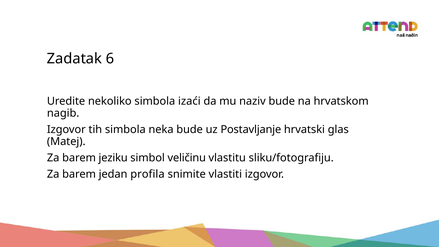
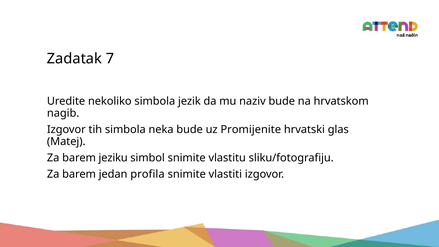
6: 6 -> 7
izaći: izaći -> jezik
Postavljanje: Postavljanje -> Promijenite
simbol veličinu: veličinu -> snimite
